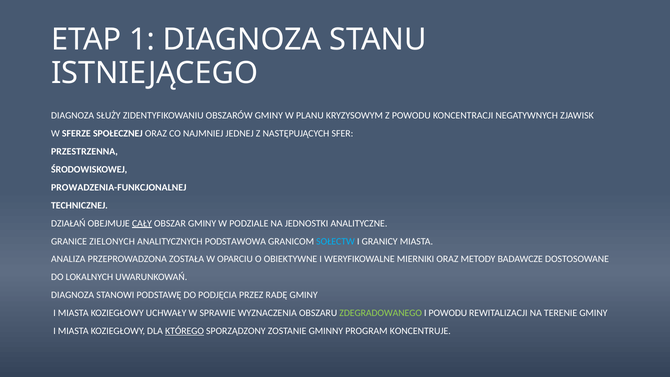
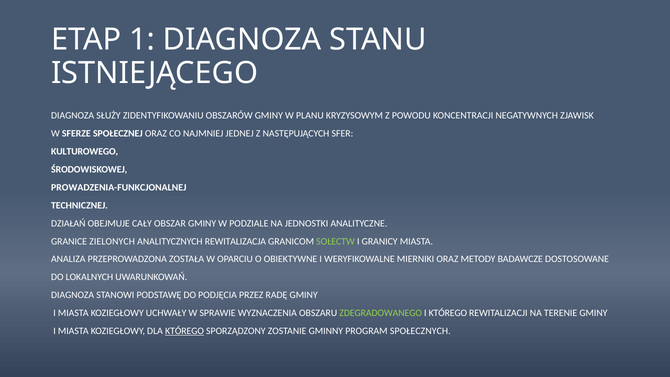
PRZESTRZENNA: PRZESTRZENNA -> KULTUROWEGO
CAŁY underline: present -> none
PODSTAWOWA: PODSTAWOWA -> REWITALIZACJA
SOŁECTW colour: light blue -> light green
I POWODU: POWODU -> KTÓREGO
KONCENTRUJE: KONCENTRUJE -> SPOŁECZNYCH
